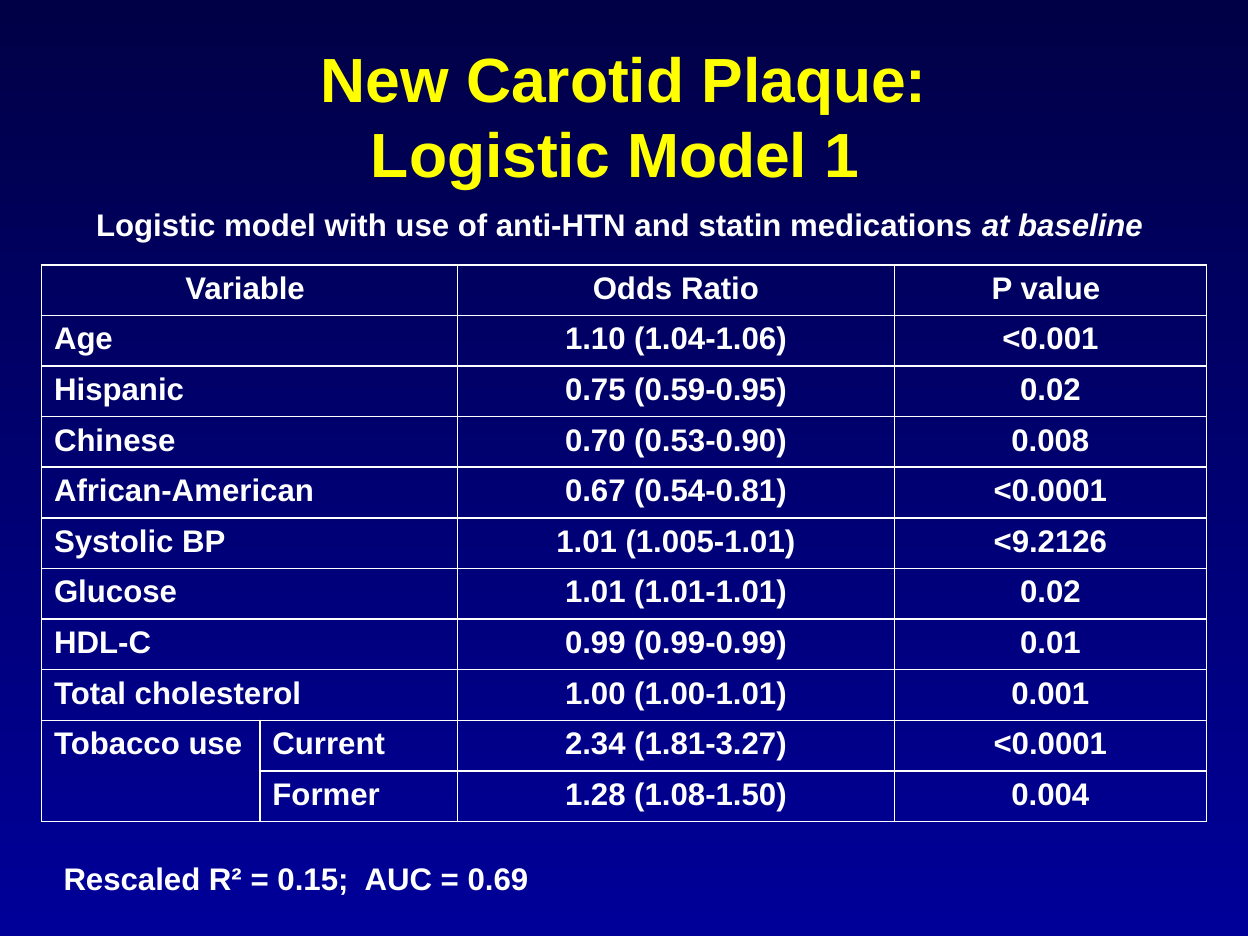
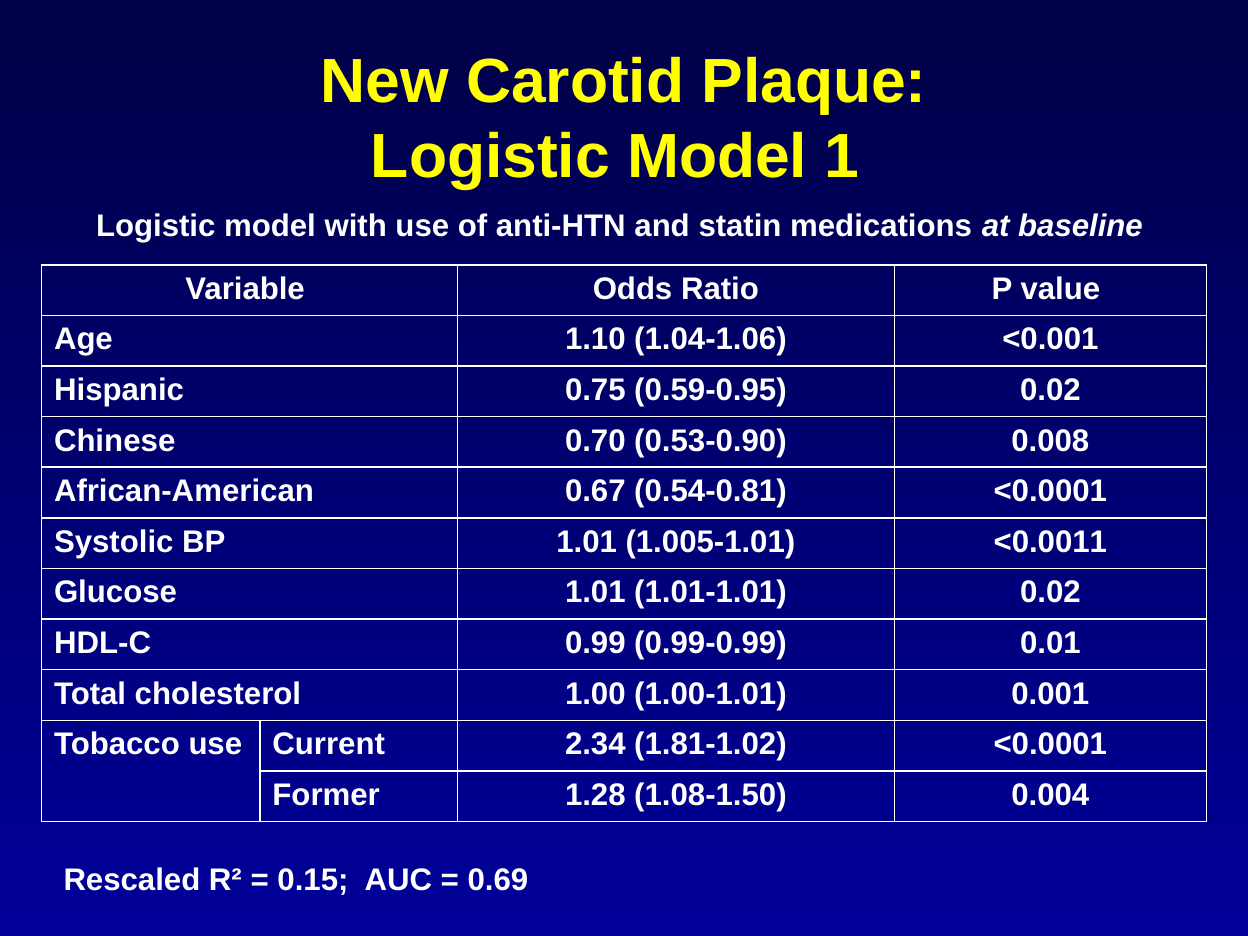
<9.2126: <9.2126 -> <0.0011
1.81-3.27: 1.81-3.27 -> 1.81-1.02
